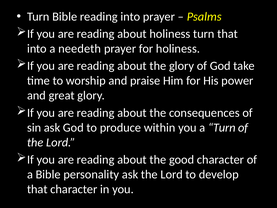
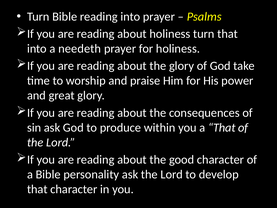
a Turn: Turn -> That
